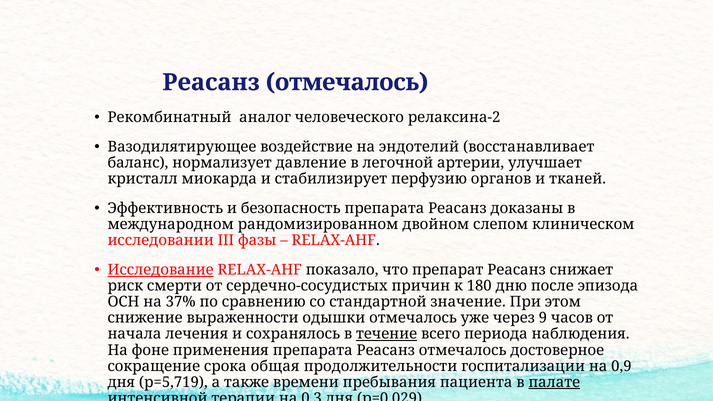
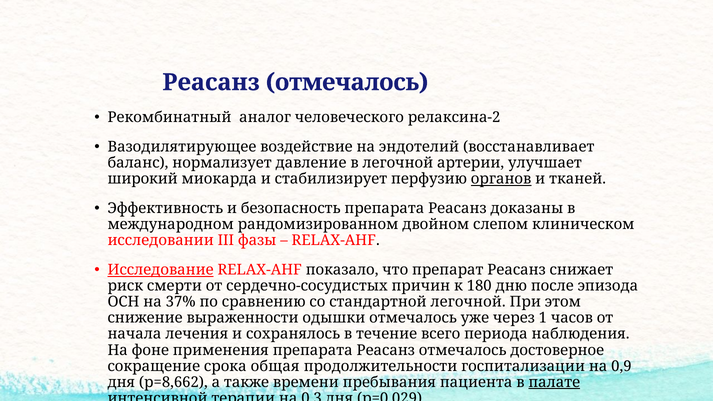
кристалл: кристалл -> широкий
органов underline: none -> present
стандартной значение: значение -> легочной
9: 9 -> 1
течение underline: present -> none
р=5,719: р=5,719 -> р=8,662
